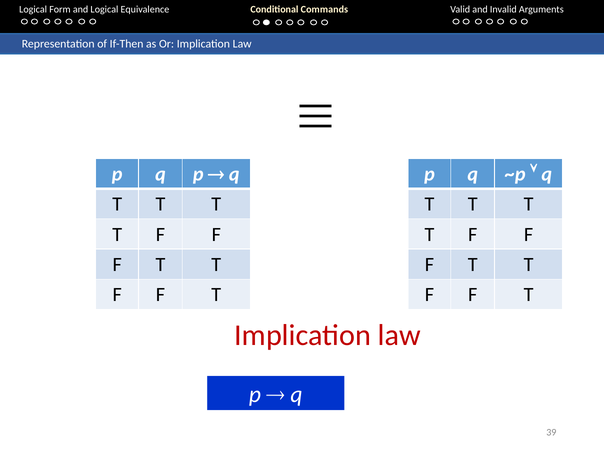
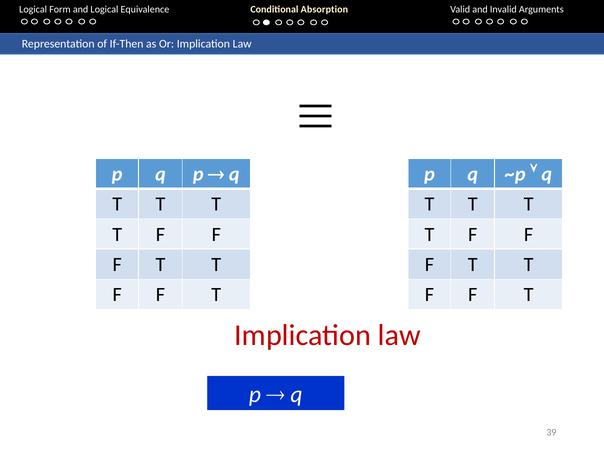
Commands: Commands -> Absorption
